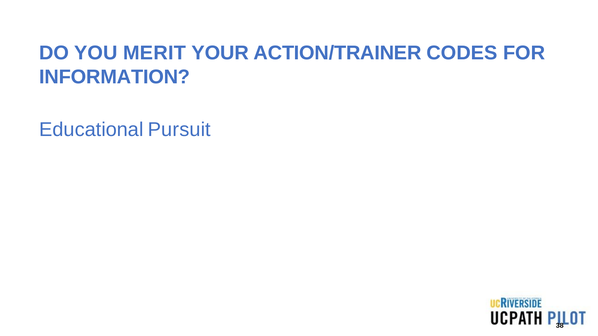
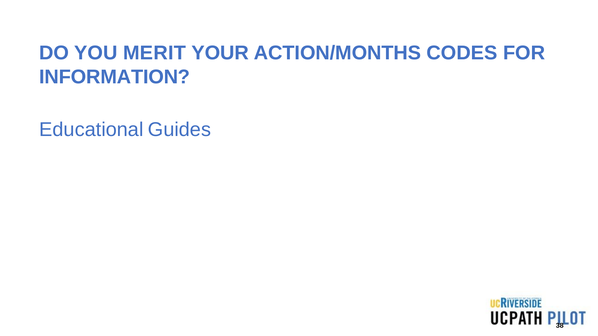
ACTION/TRAINER: ACTION/TRAINER -> ACTION/MONTHS
Pursuit: Pursuit -> Guides
